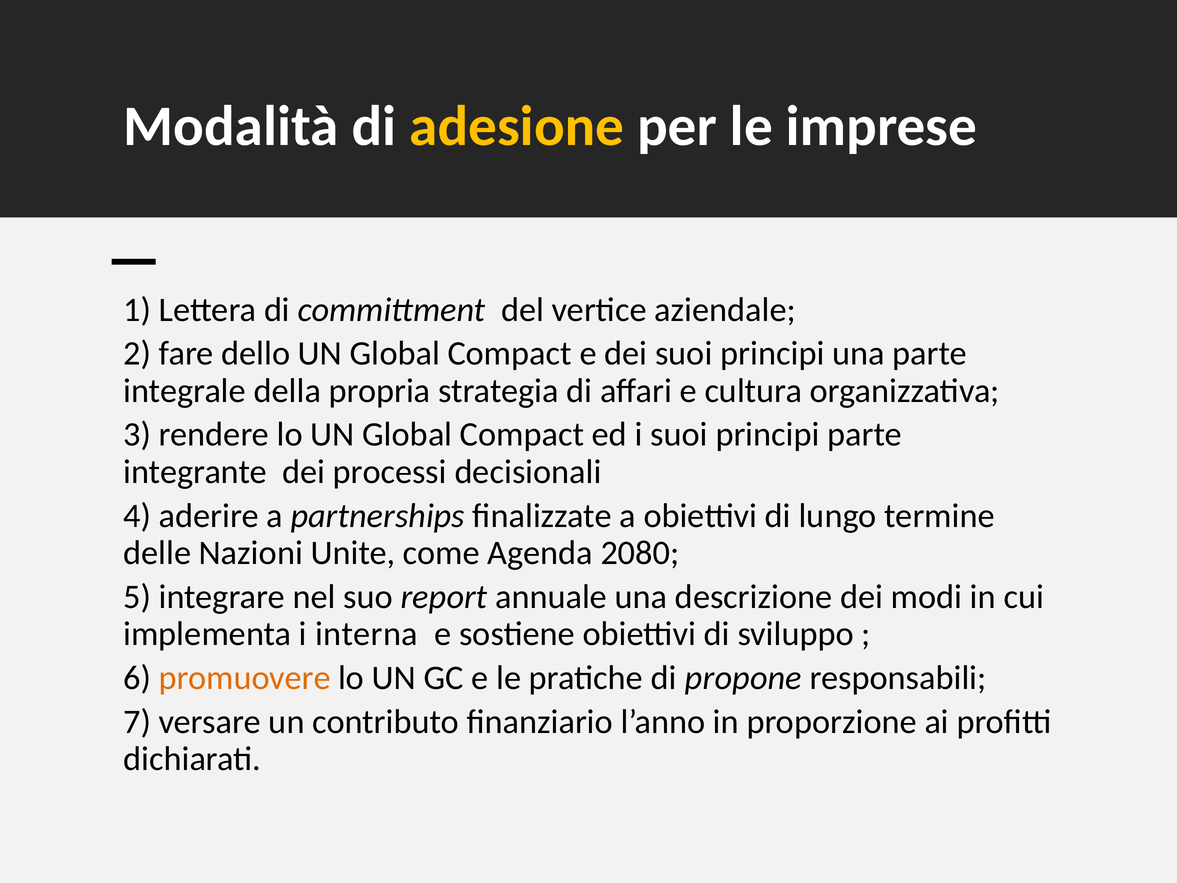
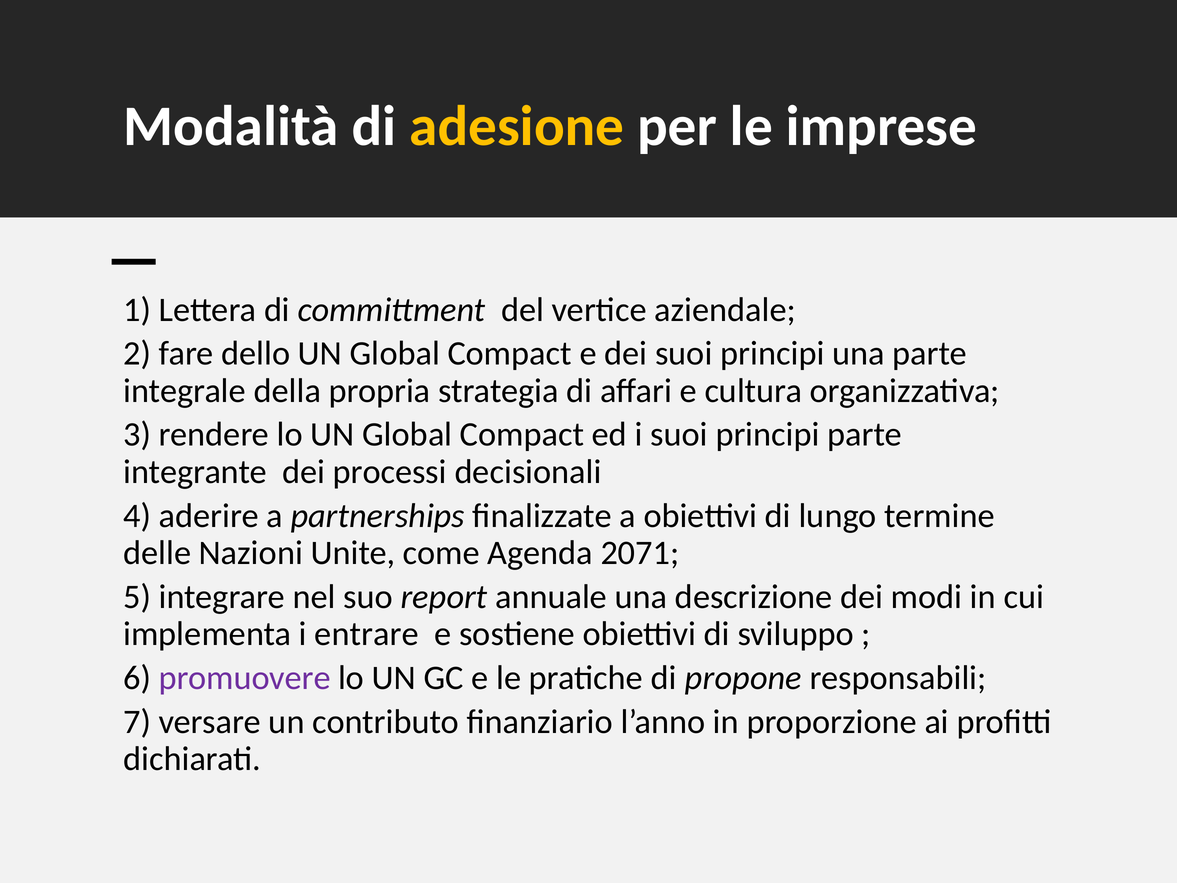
2080: 2080 -> 2071
interna: interna -> entrare
promuovere colour: orange -> purple
